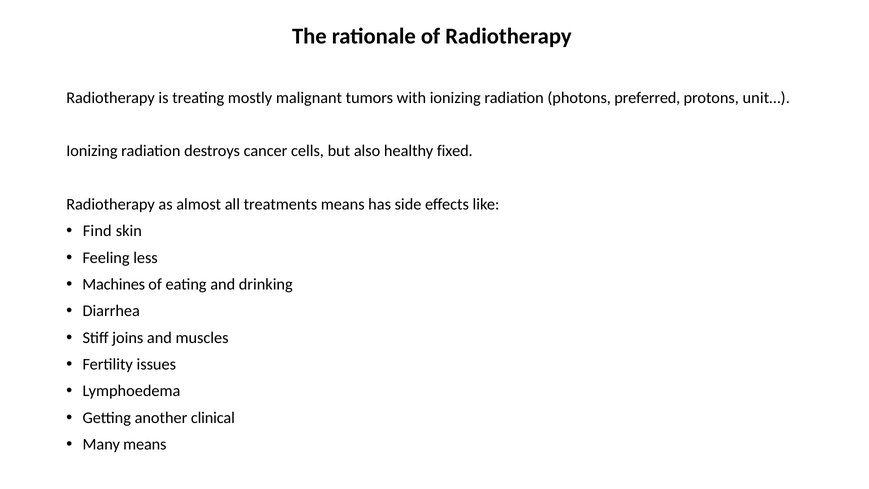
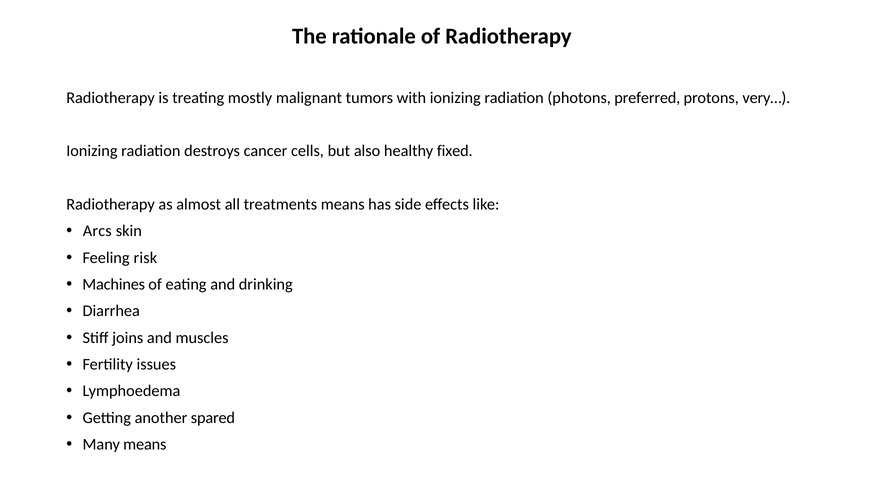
unit…: unit… -> very…
Find: Find -> Arcs
less: less -> risk
clinical: clinical -> spared
